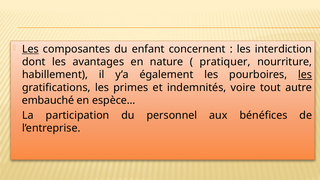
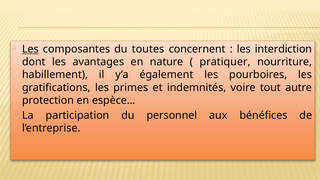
enfant: enfant -> toutes
les at (305, 75) underline: present -> none
embauché: embauché -> protection
